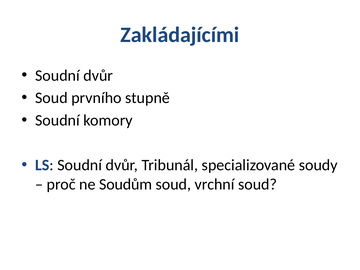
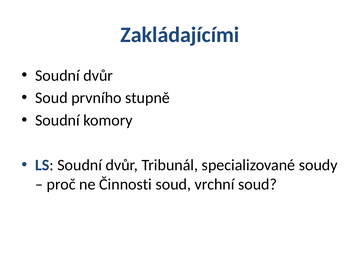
Soudům: Soudům -> Činnosti
